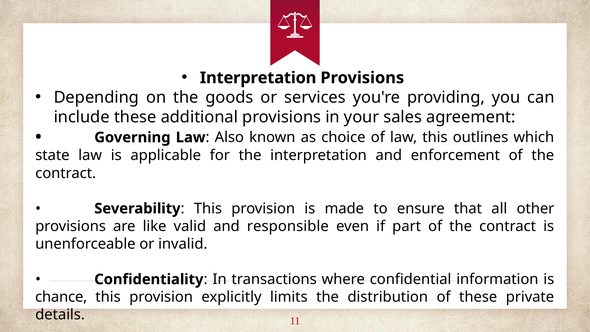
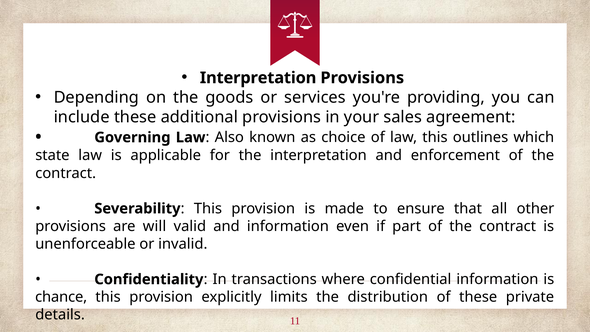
like: like -> will
and responsible: responsible -> information
